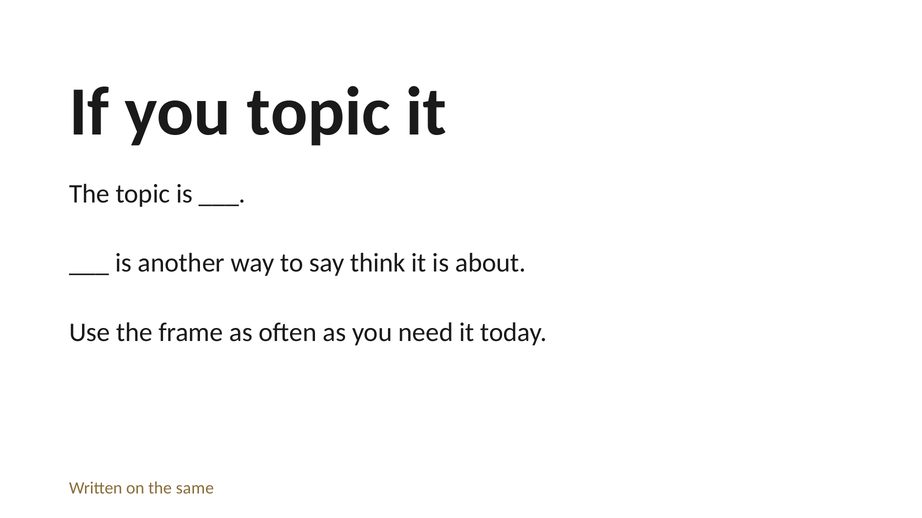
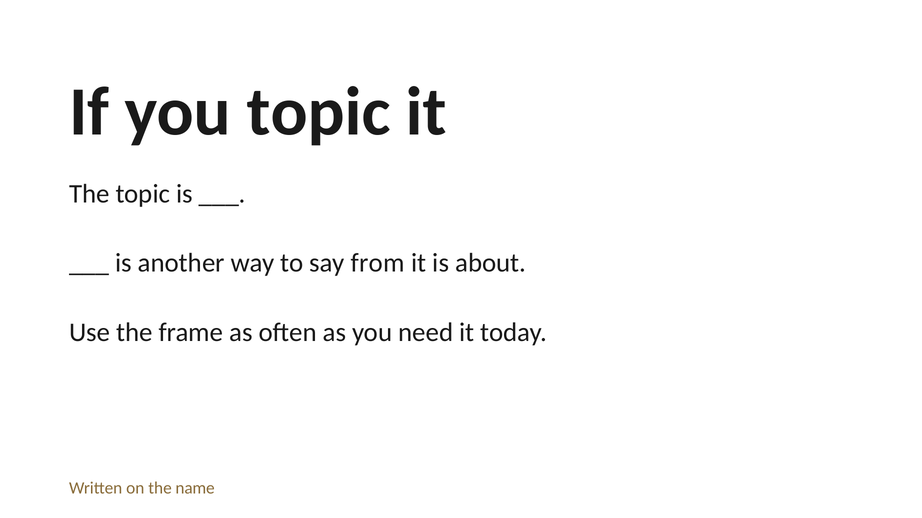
think: think -> from
same: same -> name
